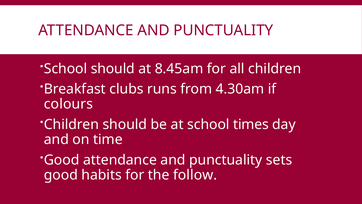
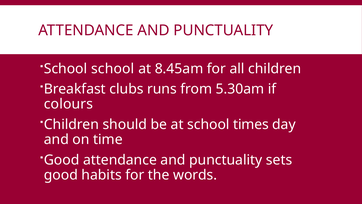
School should: should -> school
4.30am: 4.30am -> 5.30am
follow: follow -> words
